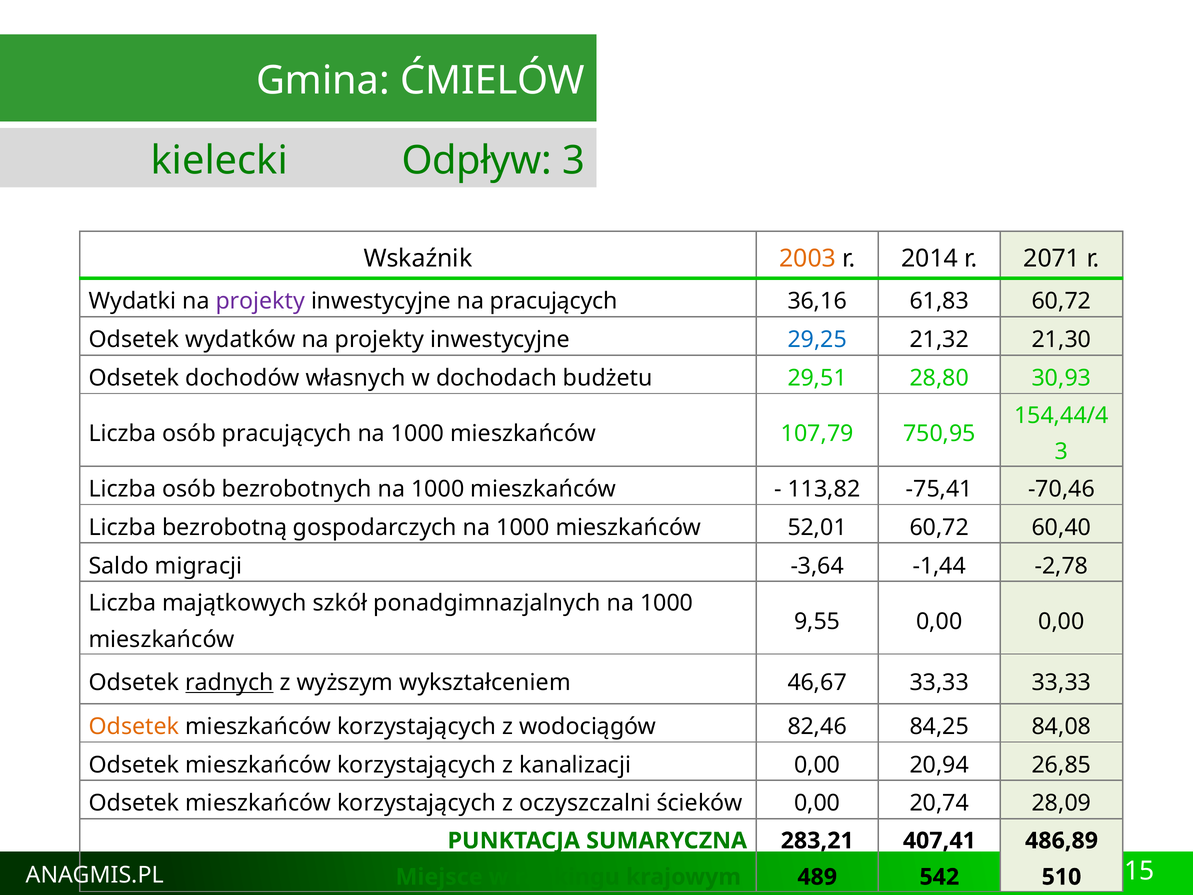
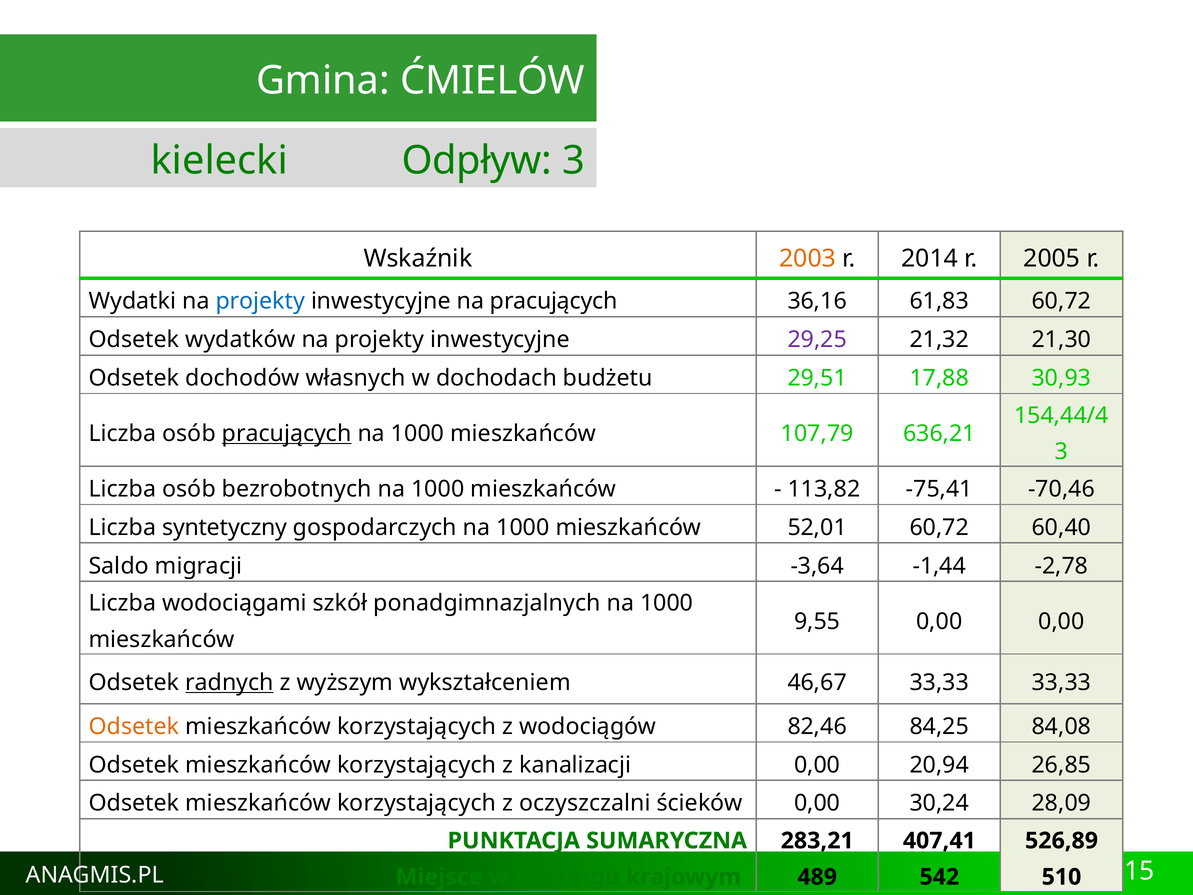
2071: 2071 -> 2005
projekty at (260, 301) colour: purple -> blue
29,25 colour: blue -> purple
28,80: 28,80 -> 17,88
pracujących at (287, 433) underline: none -> present
750,95: 750,95 -> 636,21
bezrobotną: bezrobotną -> syntetyczny
majątkowych: majątkowych -> wodociągami
20,74: 20,74 -> 30,24
486,89: 486,89 -> 526,89
